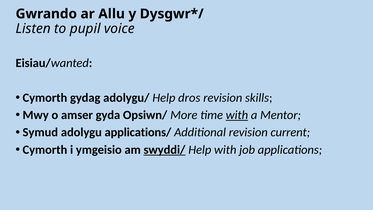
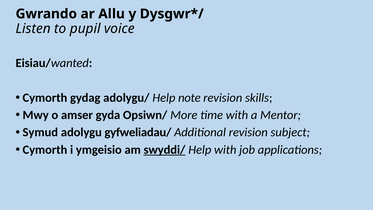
dros: dros -> note
with at (237, 115) underline: present -> none
applications/: applications/ -> gyfweliadau/
current: current -> subject
